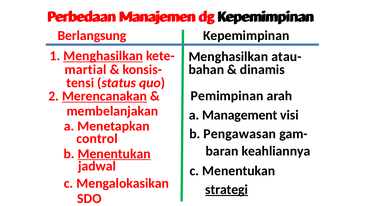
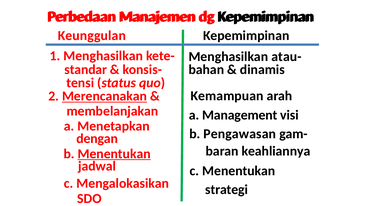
Berlangsung: Berlangsung -> Keunggulan
Menghasilkan at (103, 56) underline: present -> none
martial: martial -> standar
Pemimpinan: Pemimpinan -> Kemampuan
control: control -> dengan
strategi underline: present -> none
